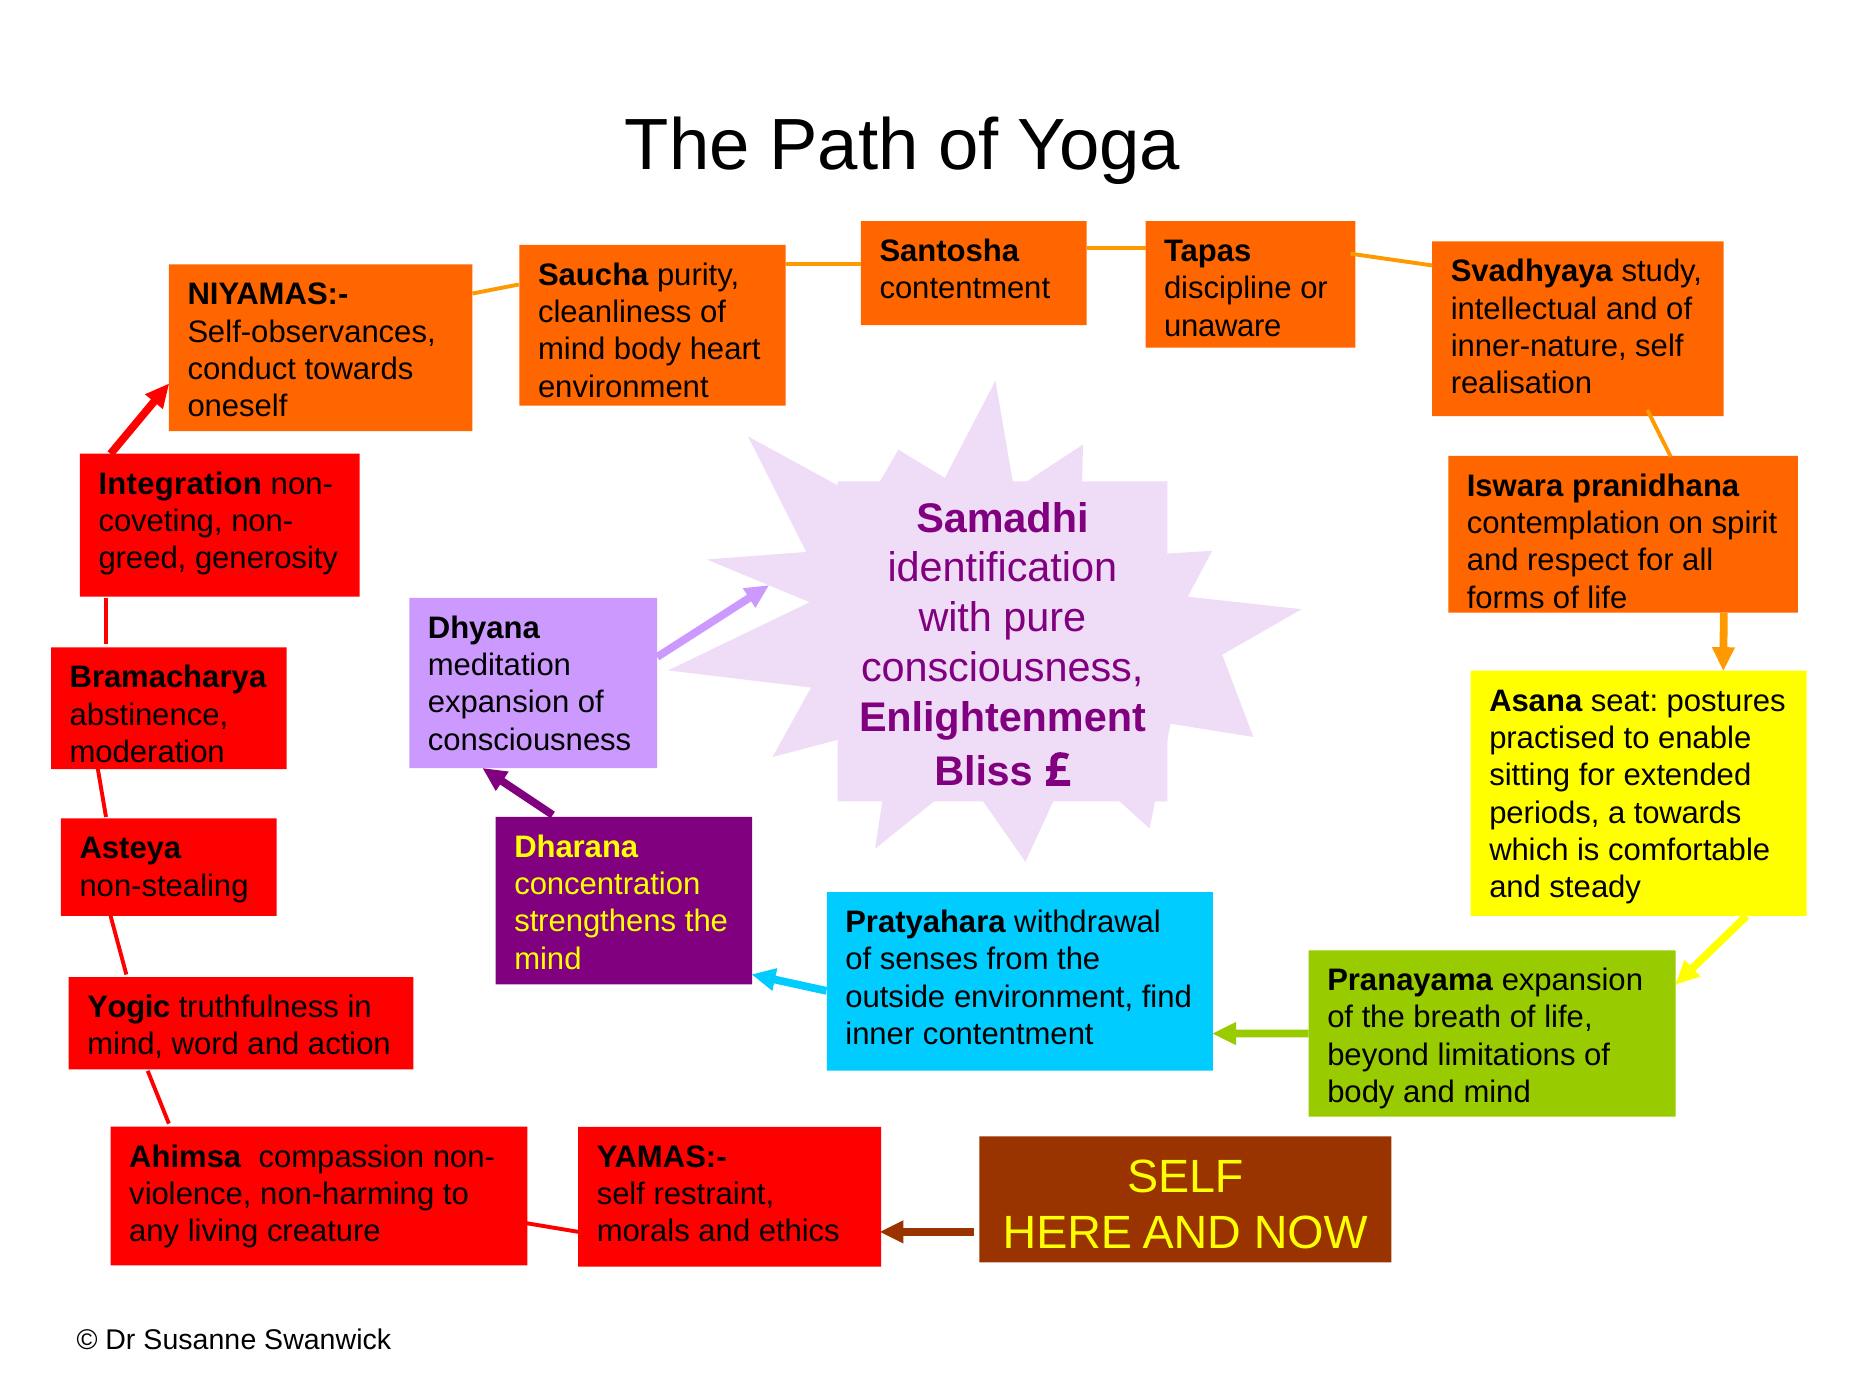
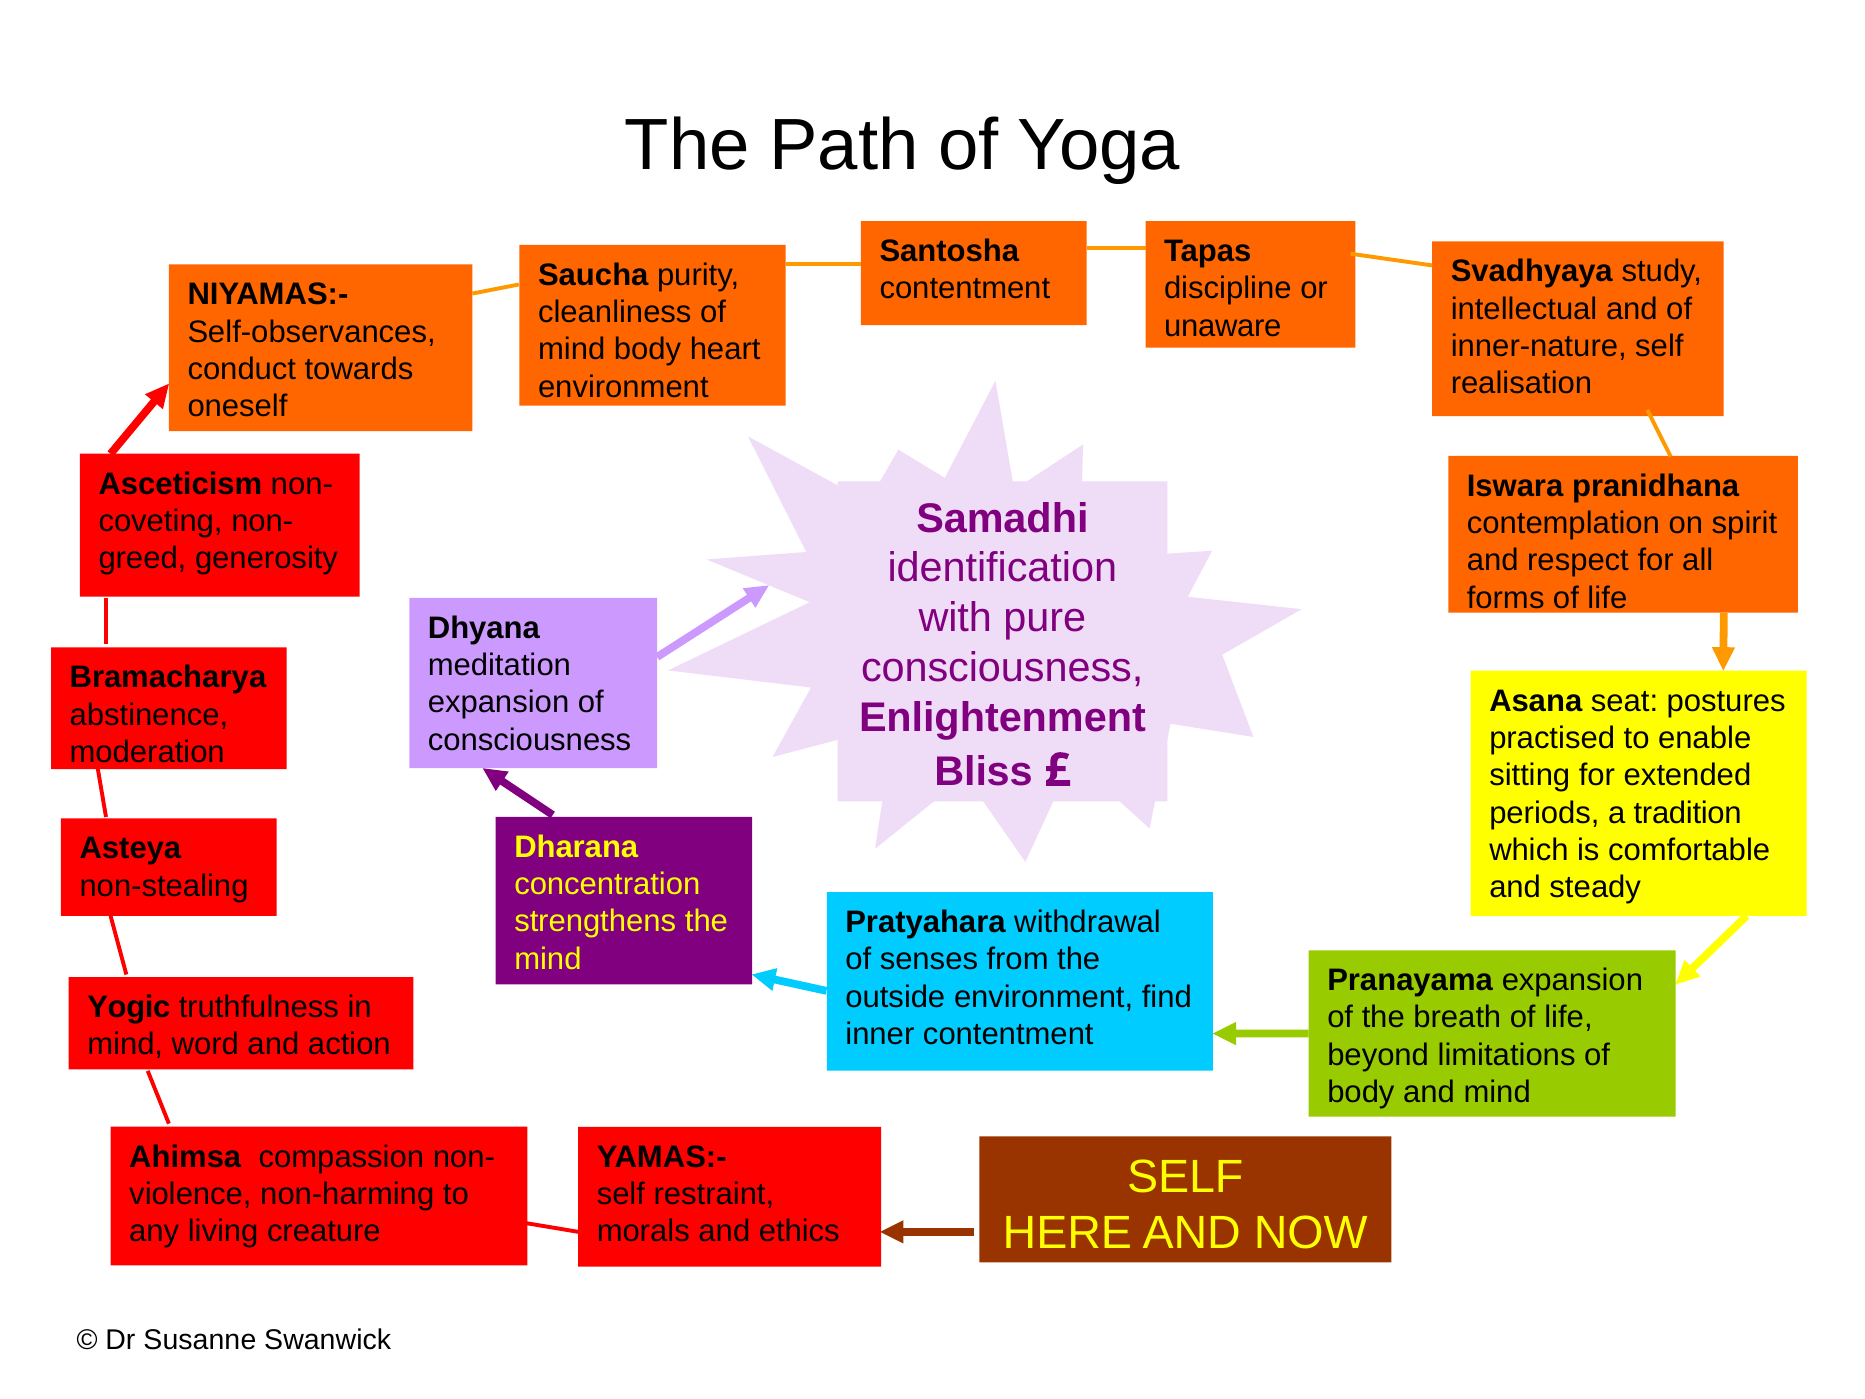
Integration: Integration -> Asceticism
a towards: towards -> tradition
